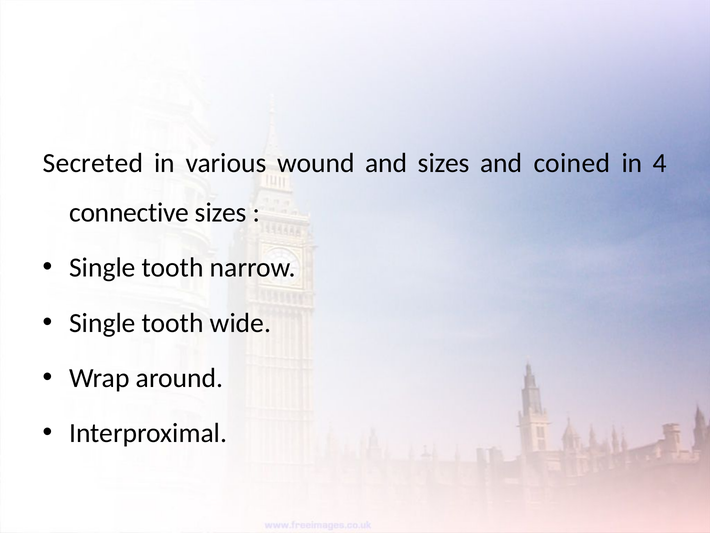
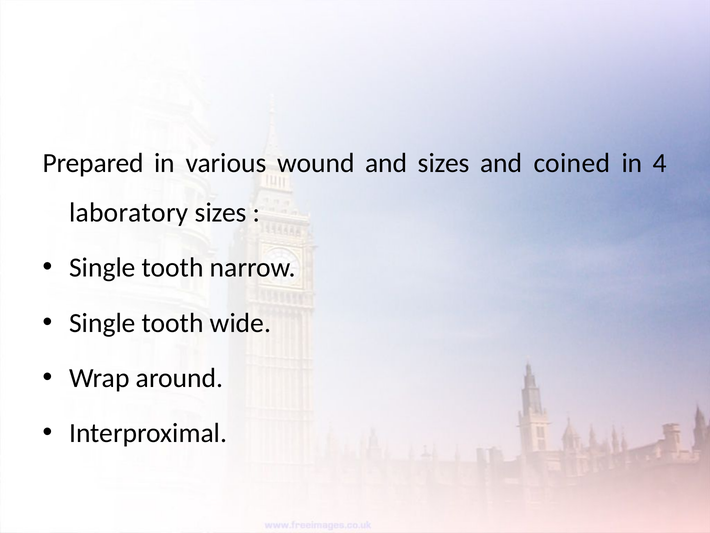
Secreted: Secreted -> Prepared
connective: connective -> laboratory
